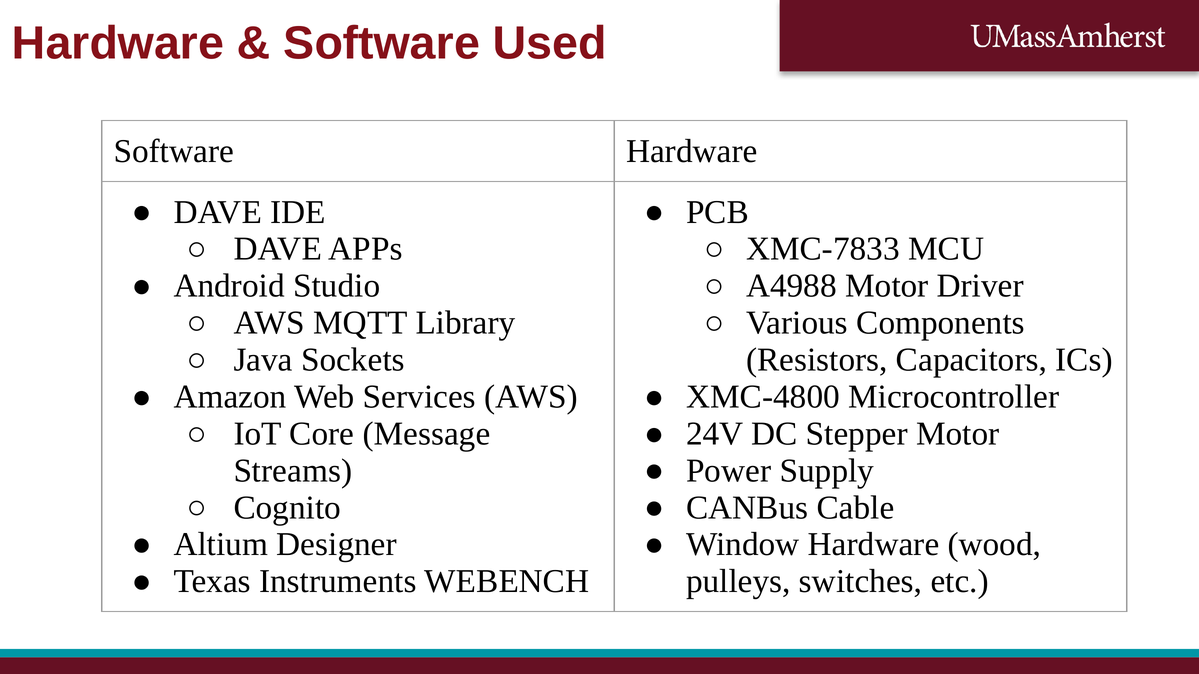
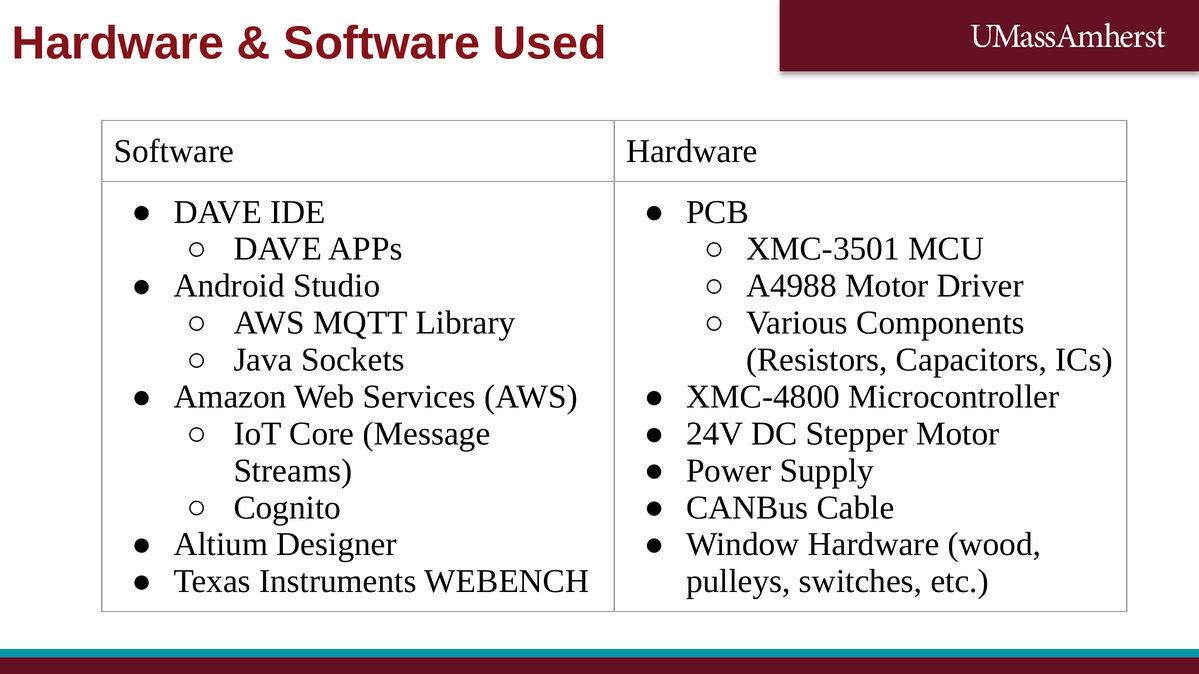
XMC-7833: XMC-7833 -> XMC-3501
